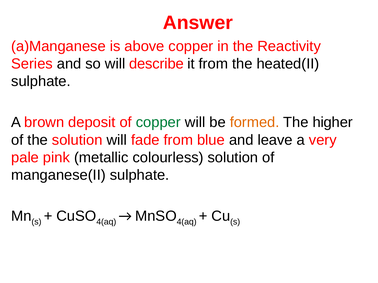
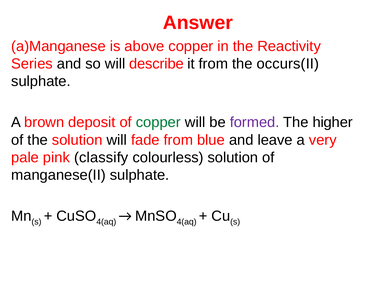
heated(II: heated(II -> occurs(II
formed colour: orange -> purple
metallic: metallic -> classify
